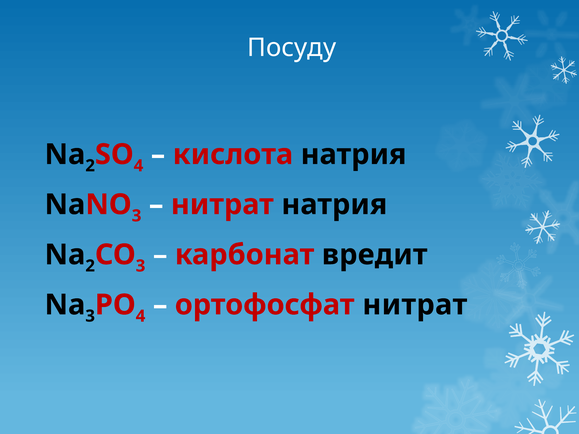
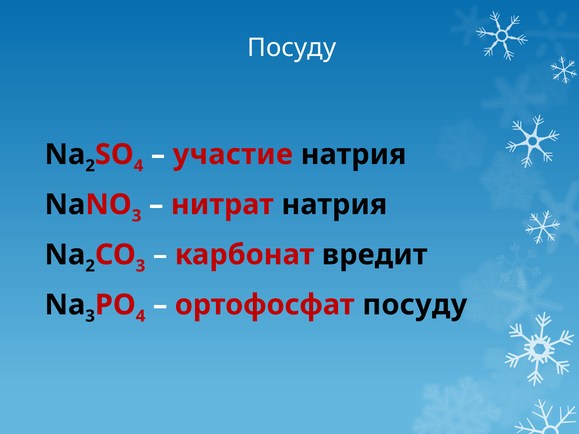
кислота: кислота -> участие
ортофосфат нитрат: нитрат -> посуду
